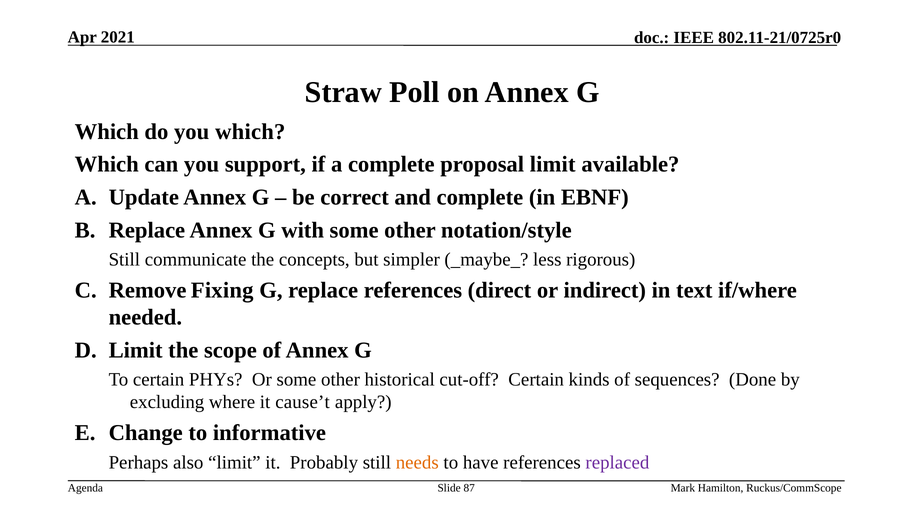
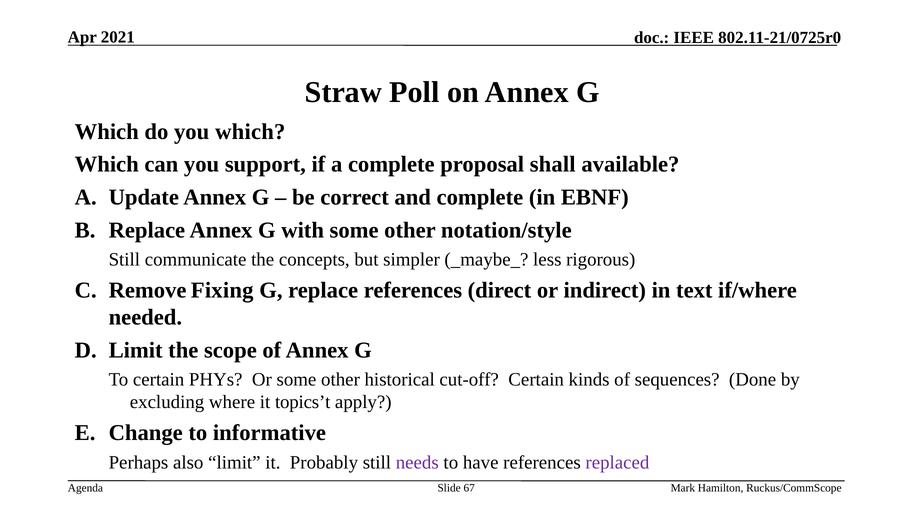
proposal limit: limit -> shall
cause’t: cause’t -> topics’t
needs colour: orange -> purple
87: 87 -> 67
